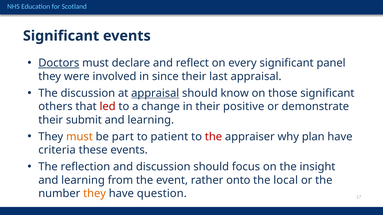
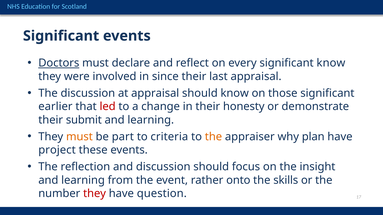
significant panel: panel -> know
appraisal at (155, 93) underline: present -> none
others: others -> earlier
positive: positive -> honesty
patient: patient -> criteria
the at (213, 137) colour: red -> orange
criteria: criteria -> project
local: local -> skills
they at (95, 194) colour: orange -> red
